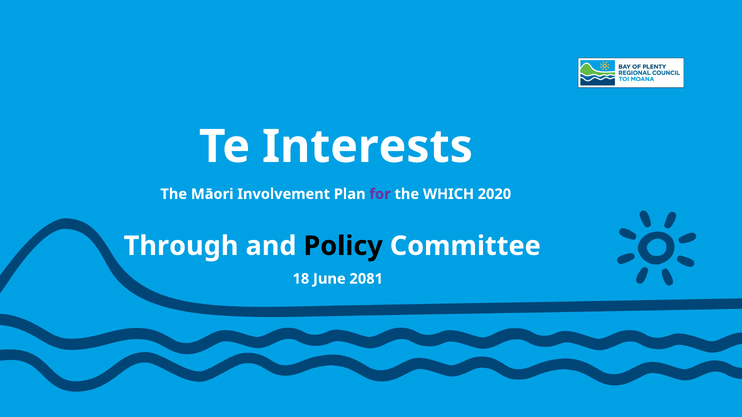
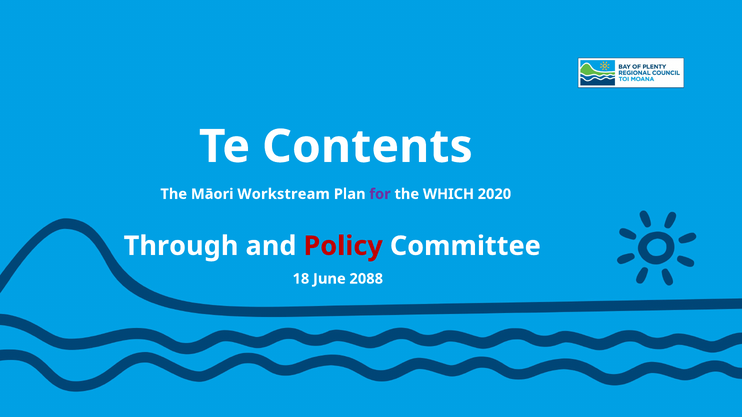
Interests: Interests -> Contents
Involvement: Involvement -> Workstream
Policy colour: black -> red
2081: 2081 -> 2088
